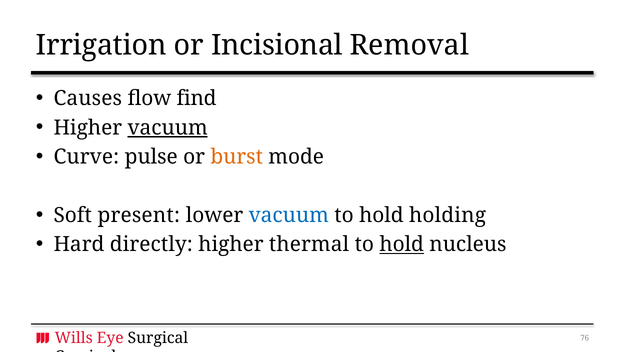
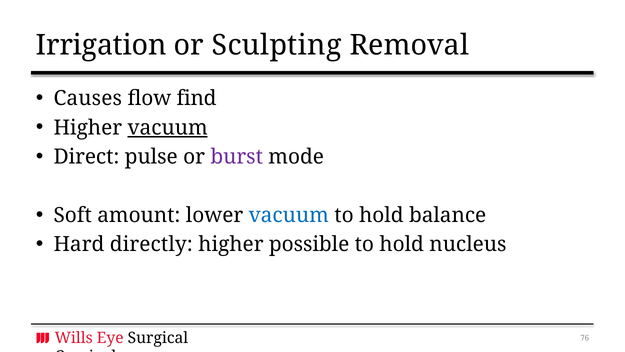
Incisional: Incisional -> Sculpting
Curve: Curve -> Direct
burst colour: orange -> purple
present: present -> amount
holding: holding -> balance
thermal: thermal -> possible
hold at (402, 244) underline: present -> none
